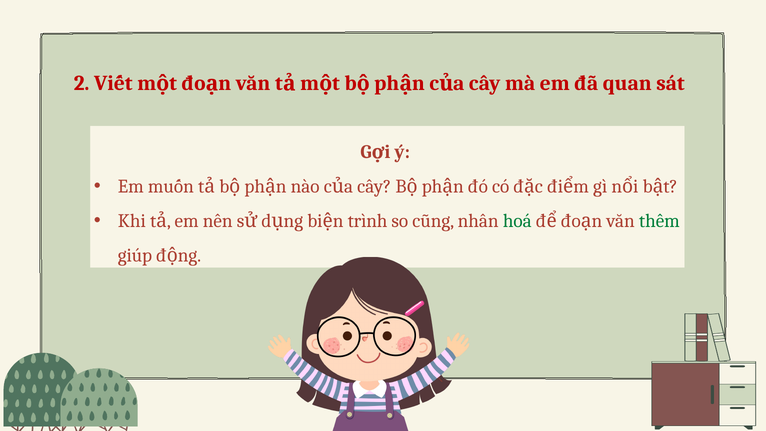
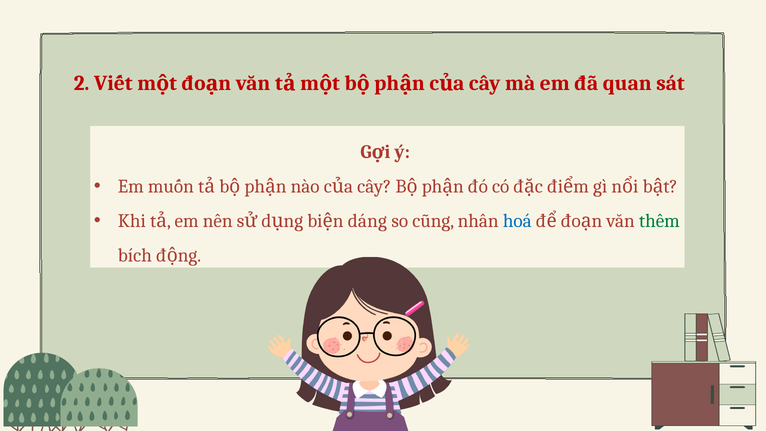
trình: trình -> dáng
hoá colour: green -> blue
giúp: giúp -> bích
